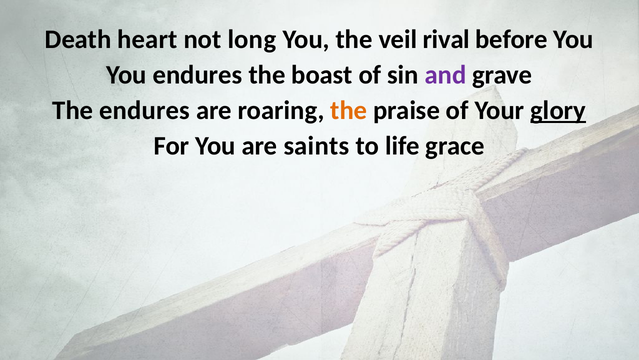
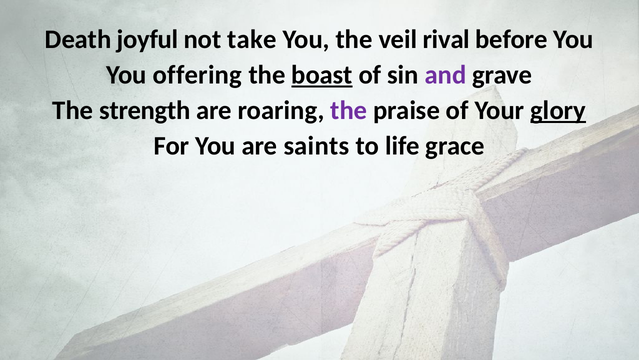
heart: heart -> joyful
long: long -> take
You endures: endures -> offering
boast underline: none -> present
The endures: endures -> strength
the at (349, 110) colour: orange -> purple
